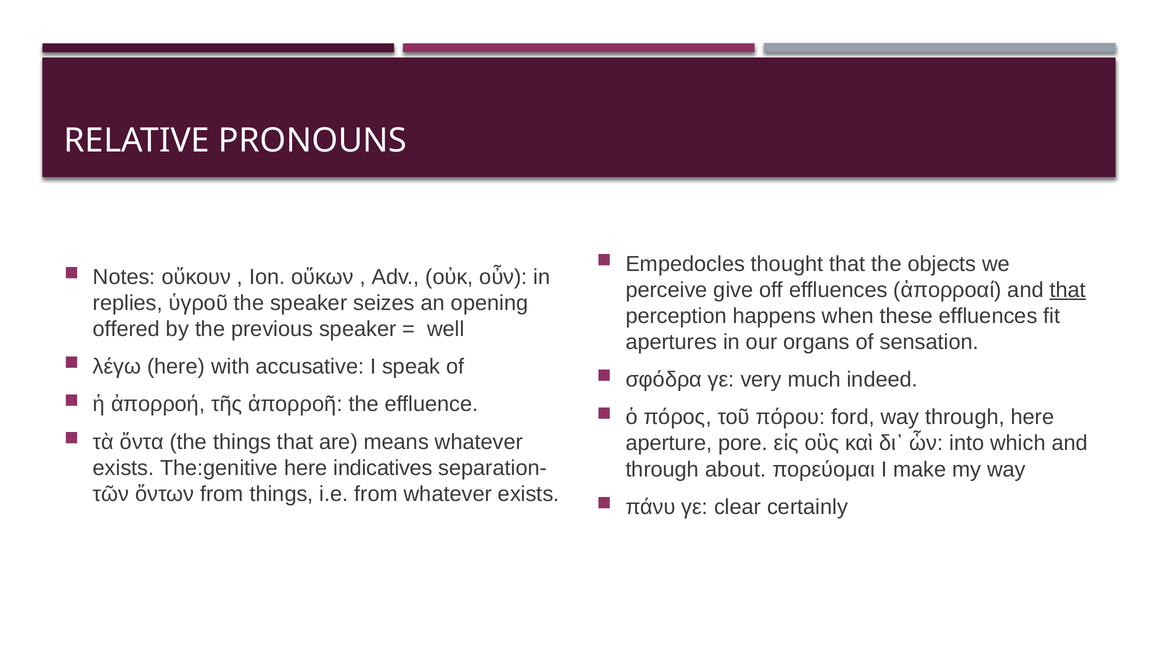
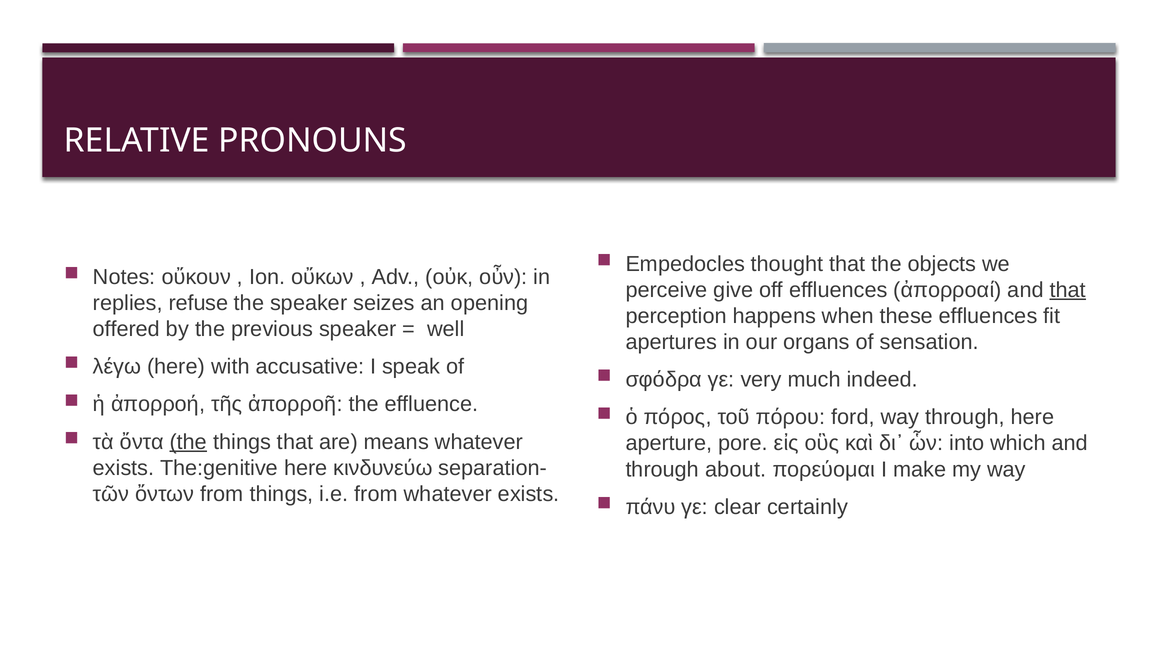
ὑγροῦ: ὑγροῦ -> refuse
the at (188, 442) underline: none -> present
indicatives: indicatives -> κινδυνεύω
